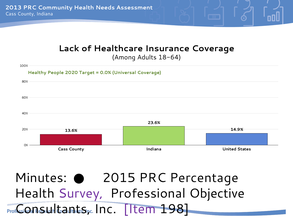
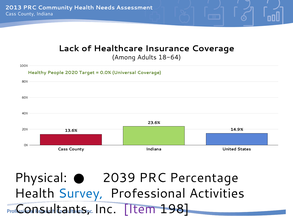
Minutes: Minutes -> Physical
2015: 2015 -> 2039
Survey at (81, 194) colour: purple -> blue
Professional Objective: Objective -> Activities
